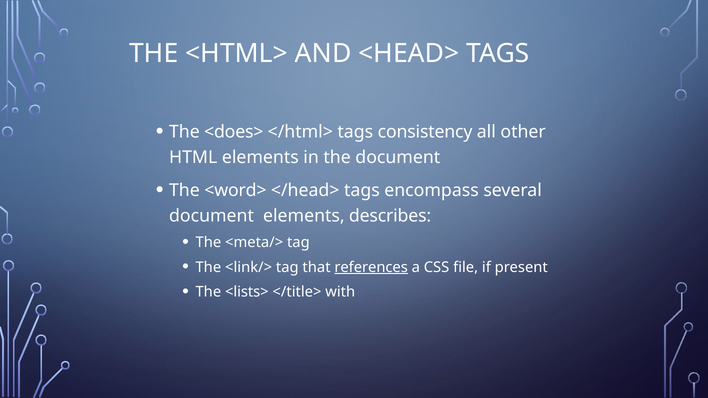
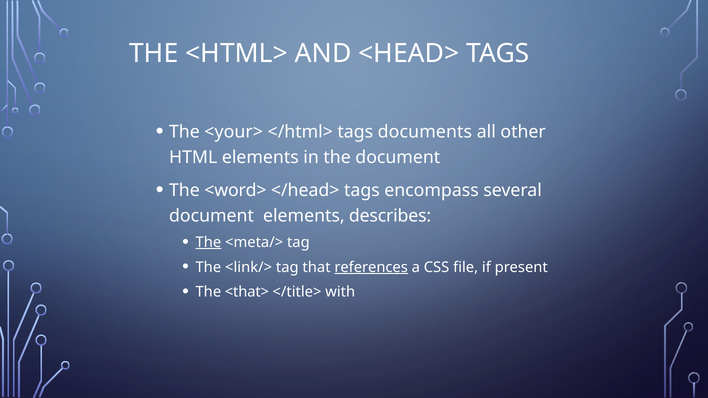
<does>: <does> -> <your>
consistency: consistency -> documents
The at (208, 242) underline: none -> present
<lists>: <lists> -> <that>
